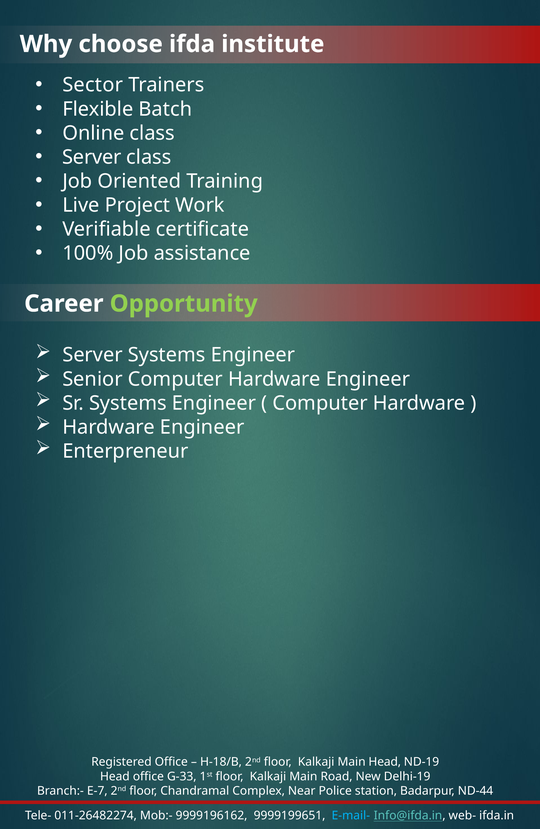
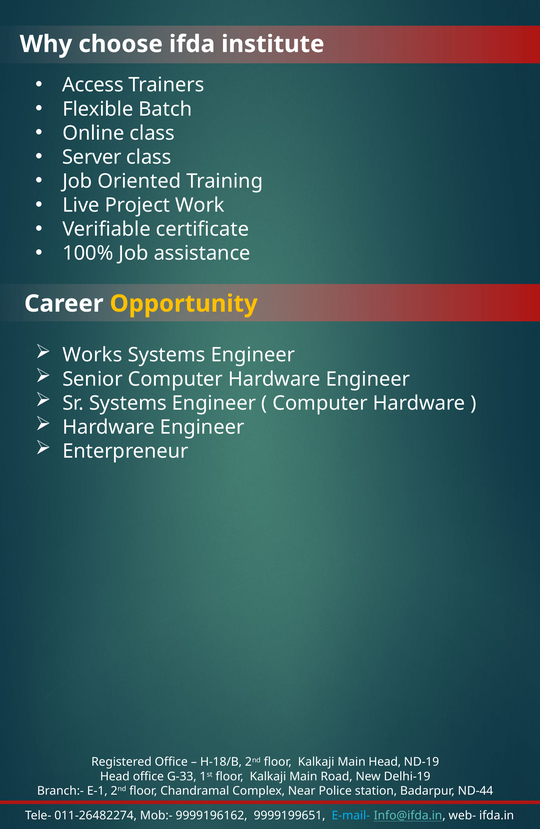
Sector: Sector -> Access
Opportunity colour: light green -> yellow
Server at (93, 355): Server -> Works
E-7: E-7 -> E-1
